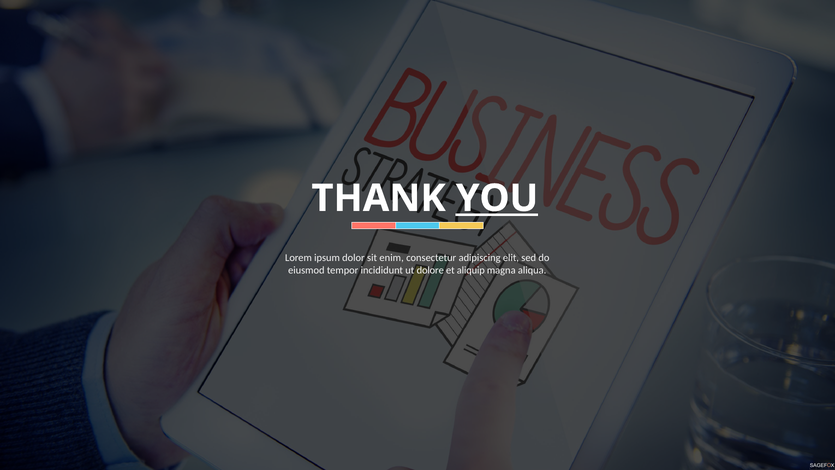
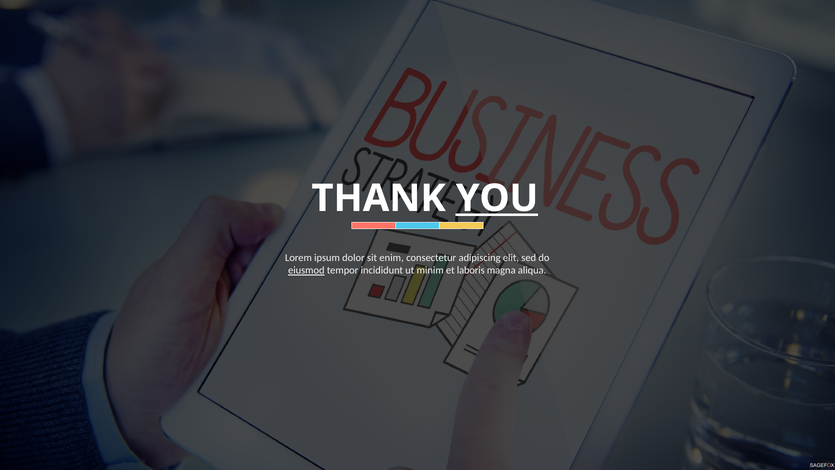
eiusmod underline: none -> present
dolore: dolore -> minim
aliquip: aliquip -> laboris
